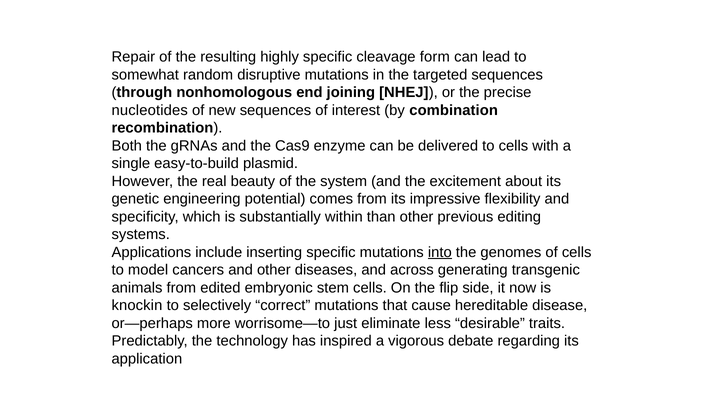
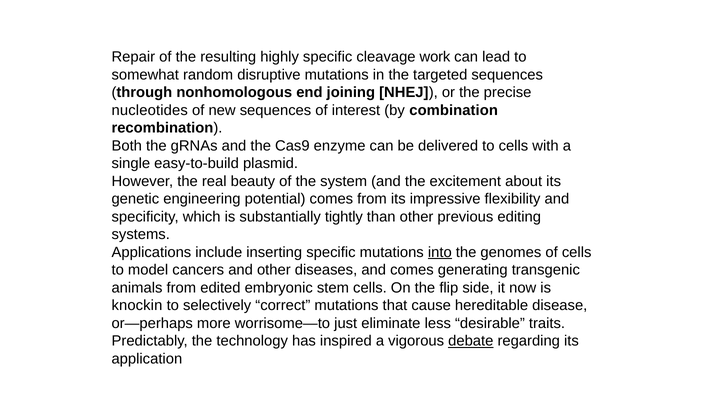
form: form -> work
within: within -> tightly
and across: across -> comes
debate underline: none -> present
